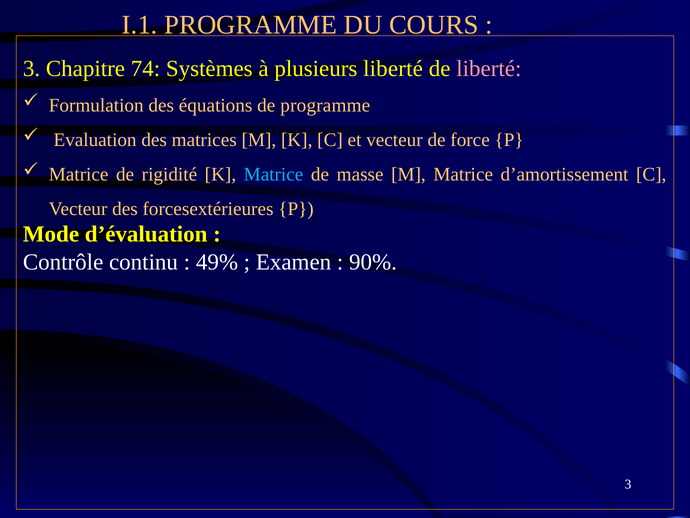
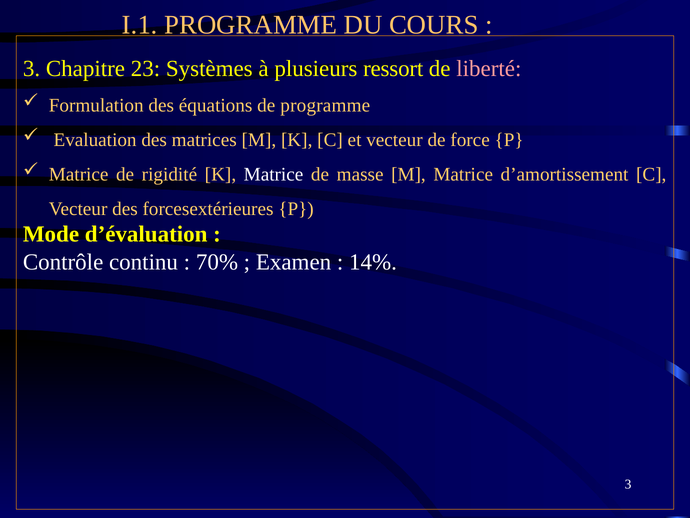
74: 74 -> 23
plusieurs liberté: liberté -> ressort
Matrice at (274, 174) colour: light blue -> white
49%: 49% -> 70%
90%: 90% -> 14%
